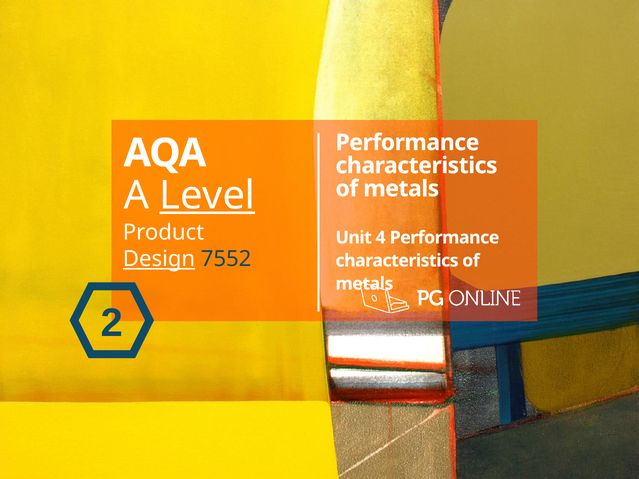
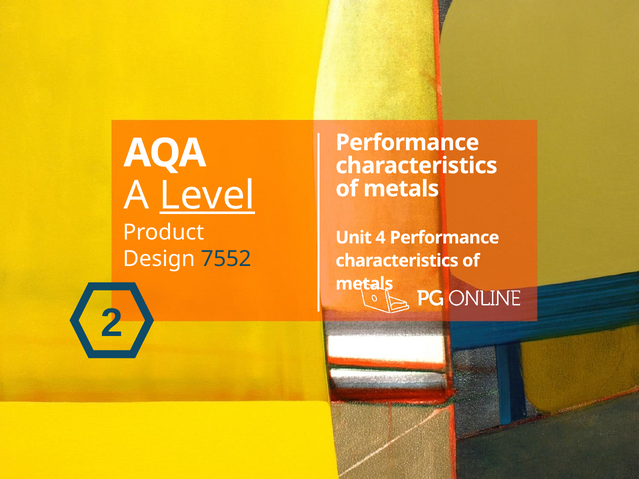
Design underline: present -> none
